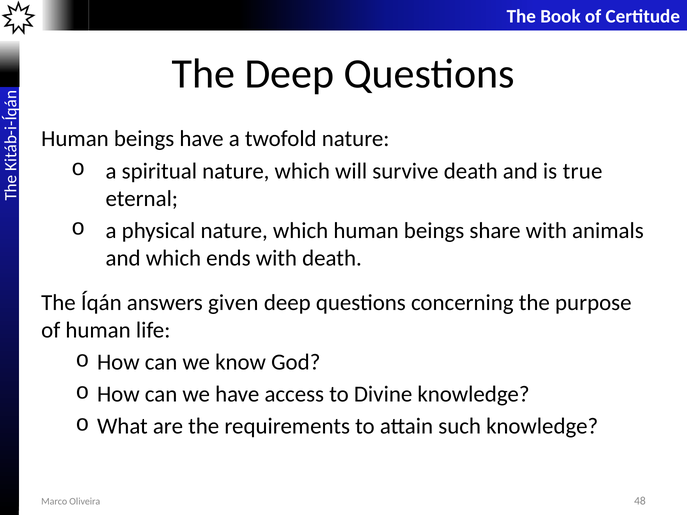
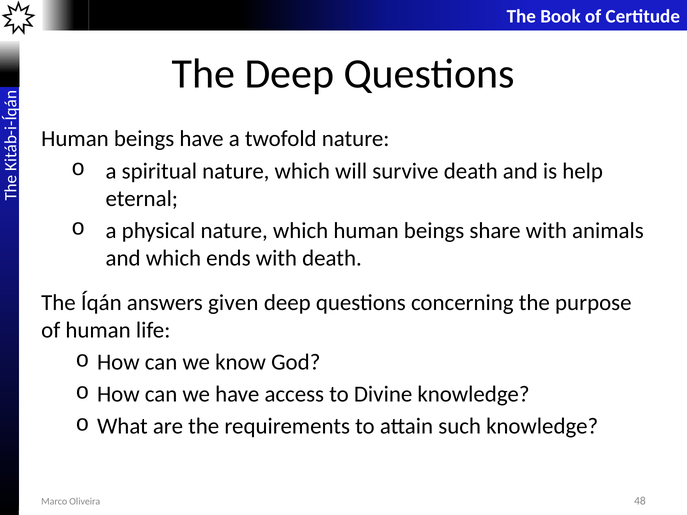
true: true -> help
